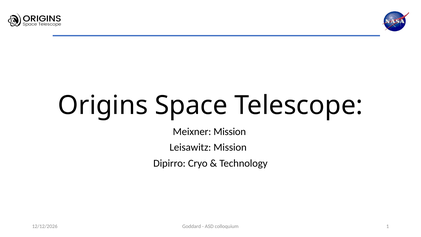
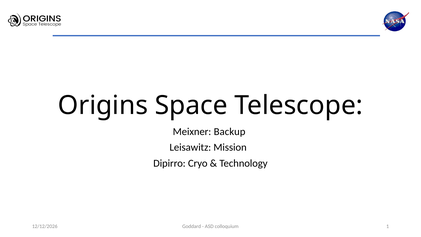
Meixner Mission: Mission -> Backup
